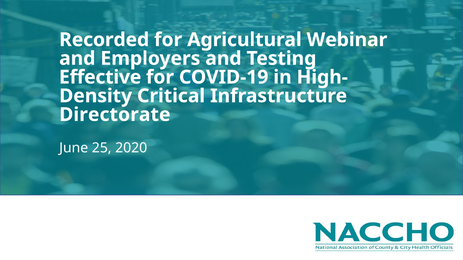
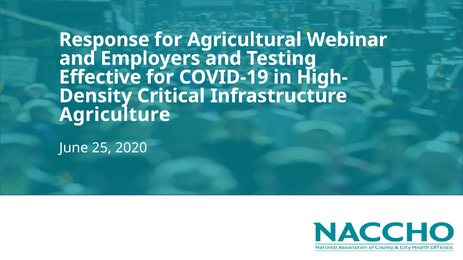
Recorded: Recorded -> Response
Directorate: Directorate -> Agriculture
